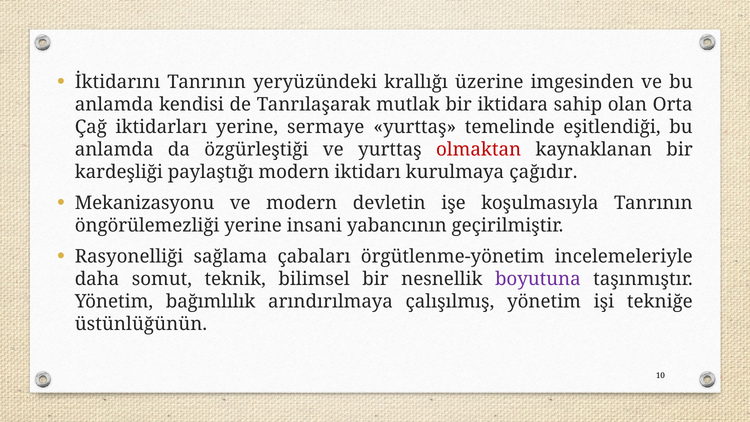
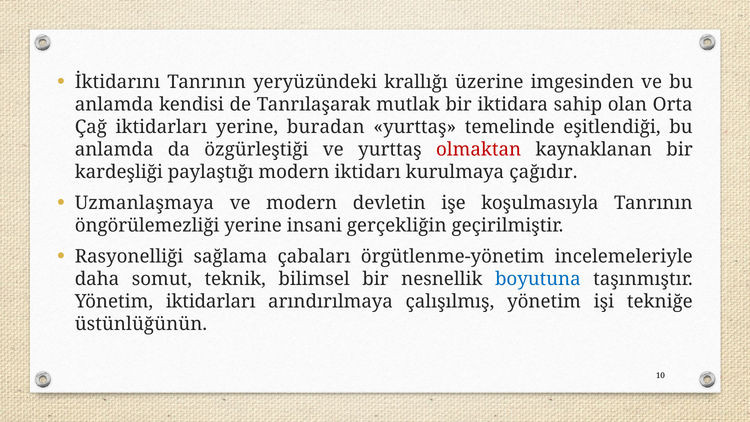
sermaye: sermaye -> buradan
Mekanizasyonu: Mekanizasyonu -> Uzmanlaşmaya
yabancının: yabancının -> gerçekliğin
boyutuna colour: purple -> blue
Yönetim bağımlılık: bağımlılık -> iktidarları
